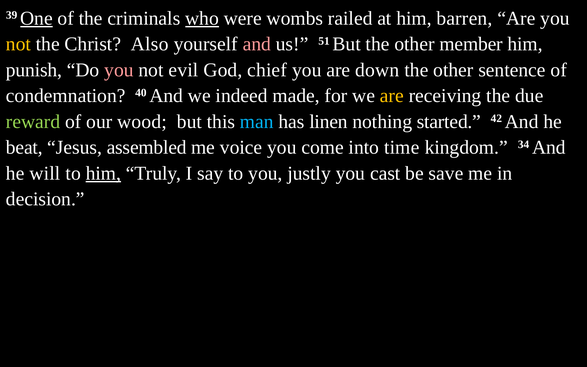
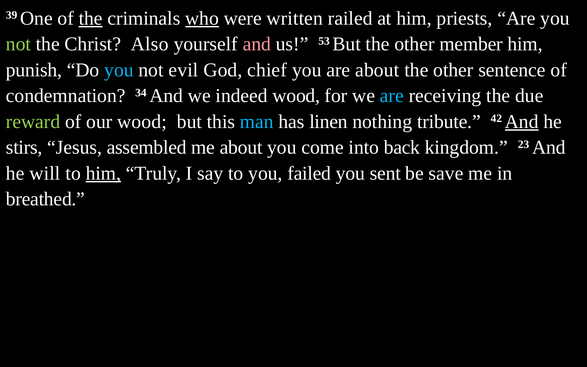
One underline: present -> none
the at (91, 18) underline: none -> present
wombs: wombs -> written
barren: barren -> priests
not at (18, 44) colour: yellow -> light green
51: 51 -> 53
you at (119, 70) colour: pink -> light blue
are down: down -> about
40: 40 -> 34
indeed made: made -> wood
are at (392, 96) colour: yellow -> light blue
started: started -> tribute
And at (522, 122) underline: none -> present
beat: beat -> stirs
me voice: voice -> about
time: time -> back
34: 34 -> 23
justly: justly -> failed
cast: cast -> sent
decision: decision -> breathed
